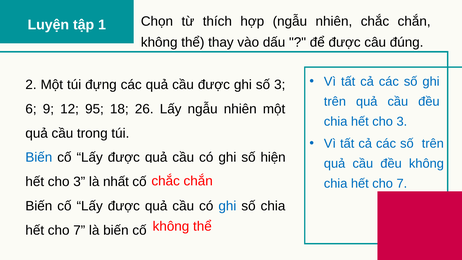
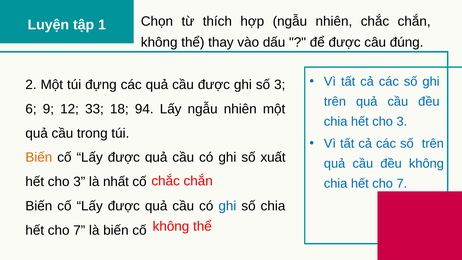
95: 95 -> 33
26: 26 -> 94
Biến at (39, 157) colour: blue -> orange
hiện: hiện -> xuất
